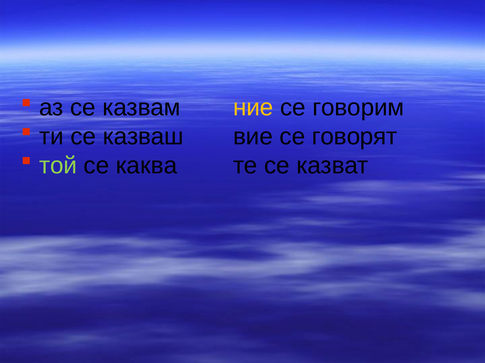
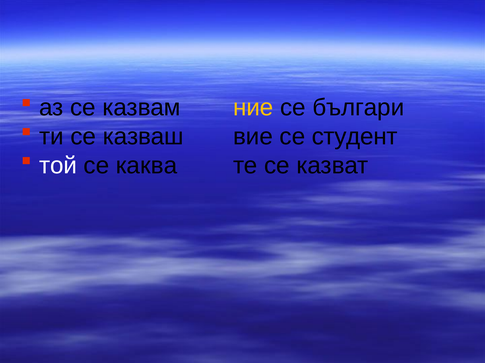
говорим: говорим -> българи
говорят: говорят -> студент
той colour: light green -> white
